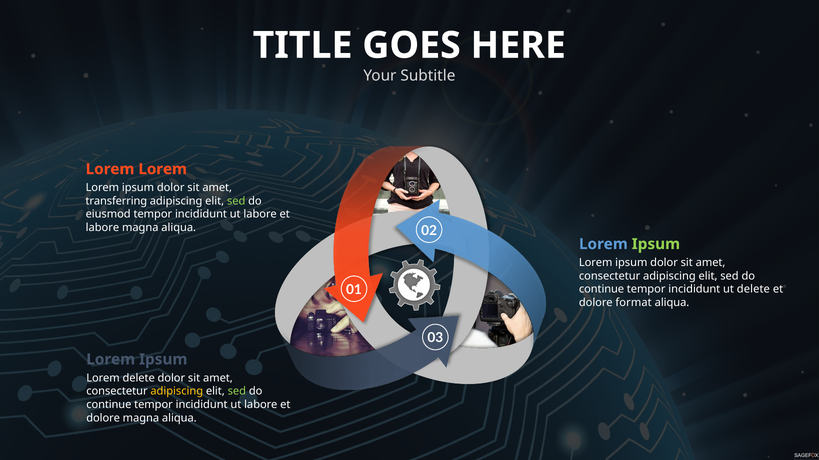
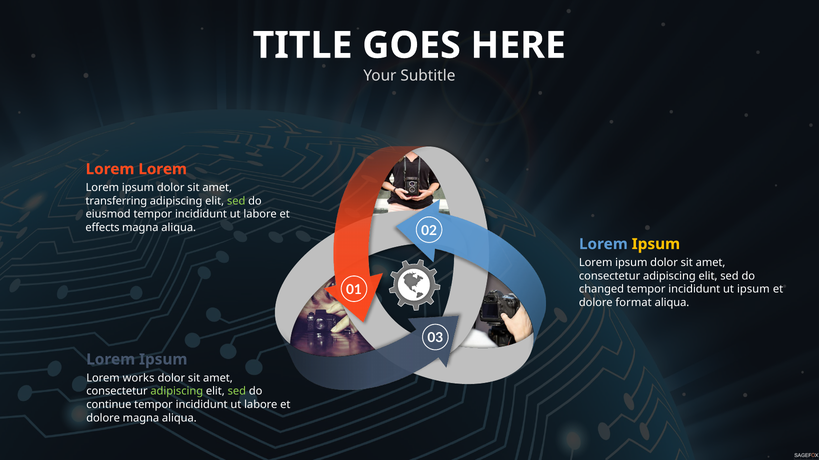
labore at (102, 228): labore -> effects
Ipsum at (656, 244) colour: light green -> yellow
continue at (602, 290): continue -> changed
ut delete: delete -> ipsum
Lorem delete: delete -> works
adipiscing at (177, 392) colour: yellow -> light green
